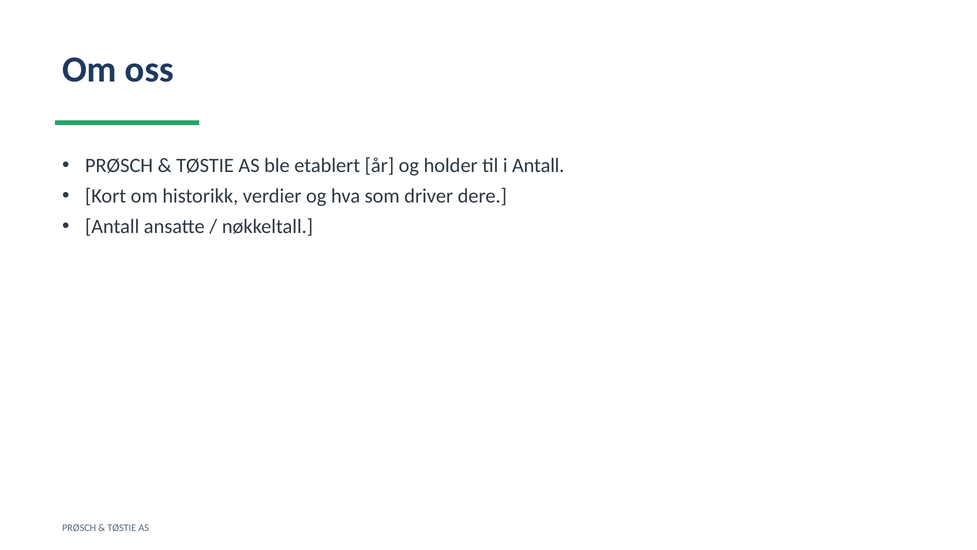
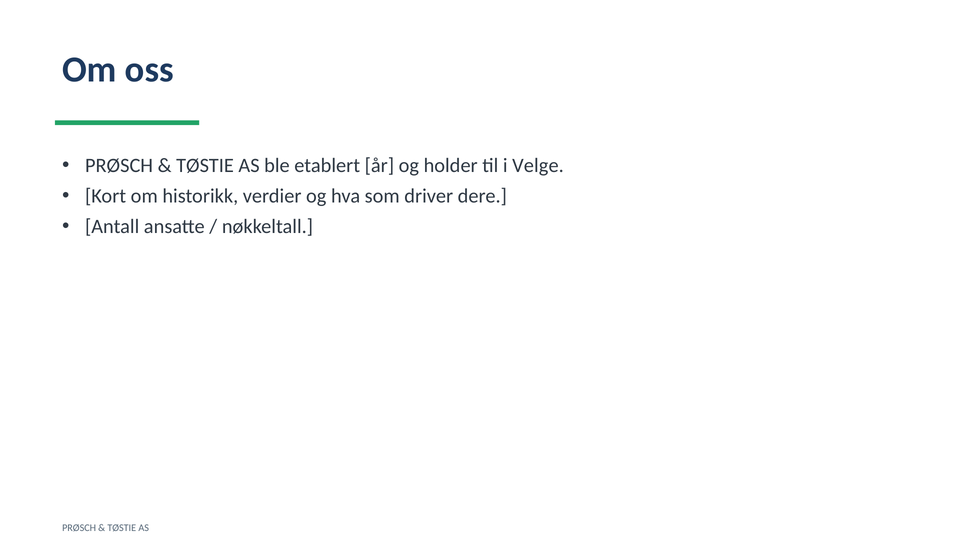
i Antall: Antall -> Velge
